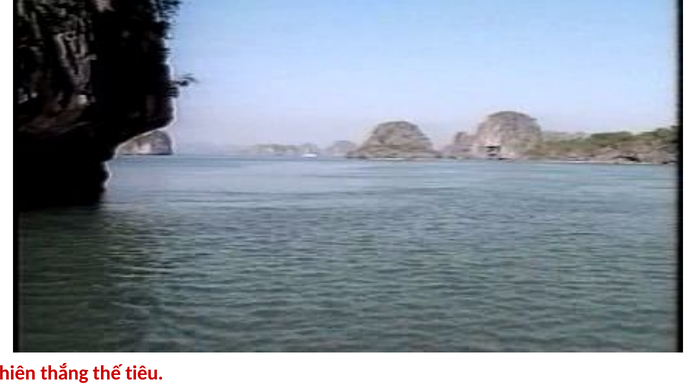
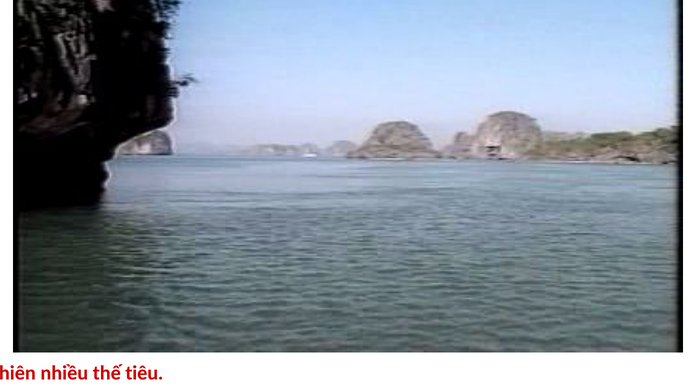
thắng at (64, 373): thắng -> nhiều
